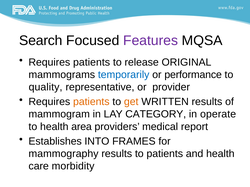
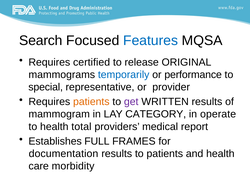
Features colour: purple -> blue
patients at (92, 62): patients -> certified
quality: quality -> special
get colour: orange -> purple
area: area -> total
INTO: INTO -> FULL
mammography: mammography -> documentation
